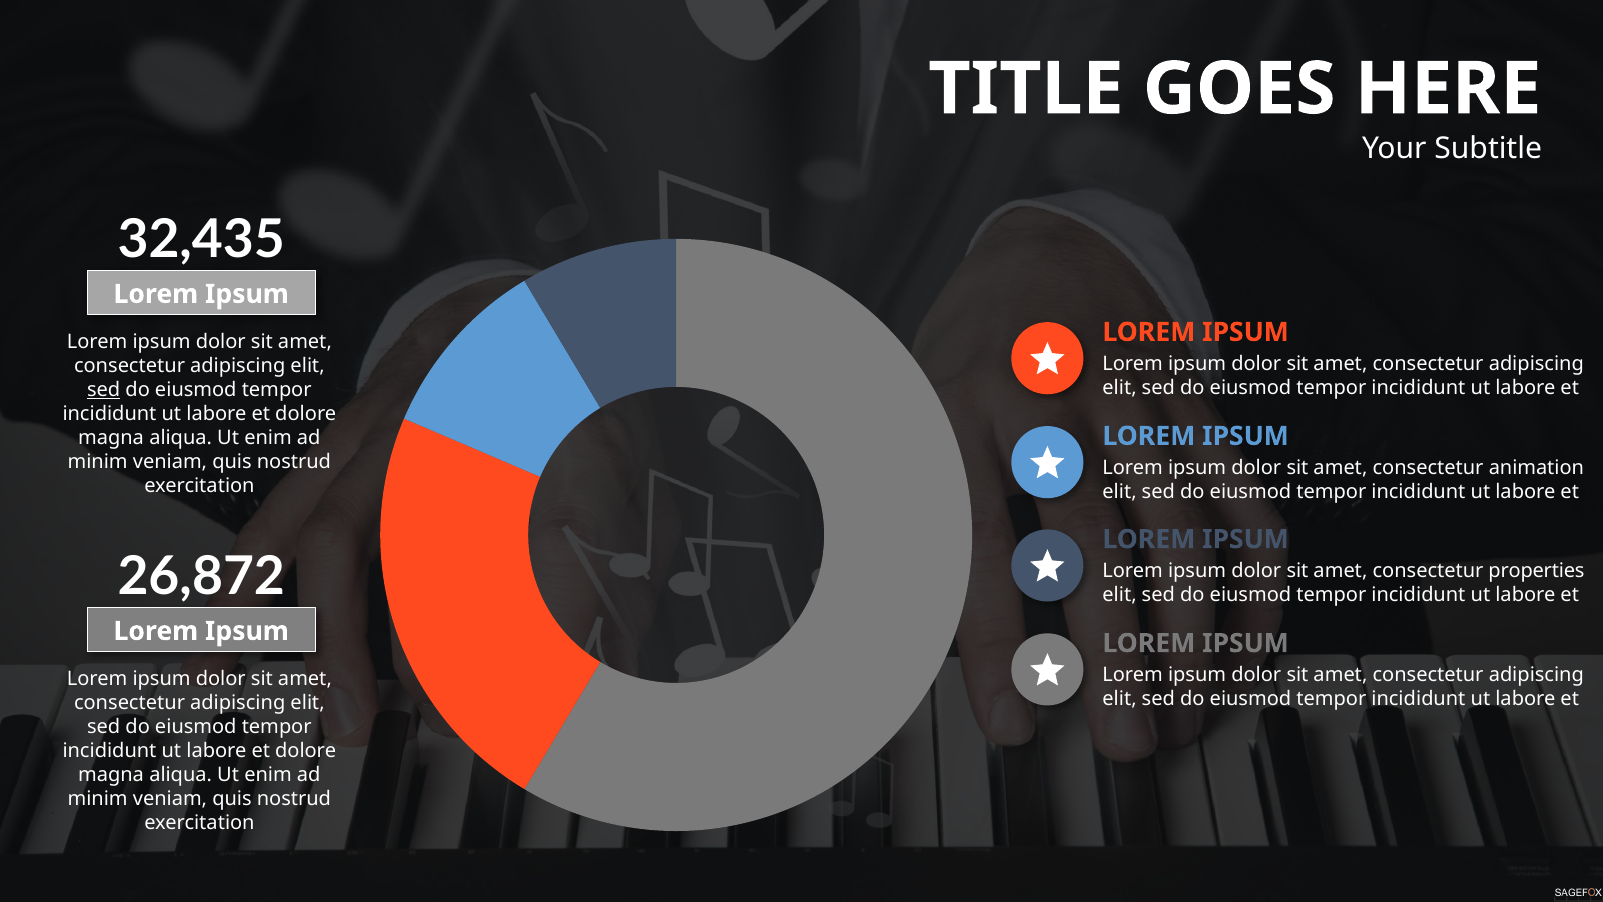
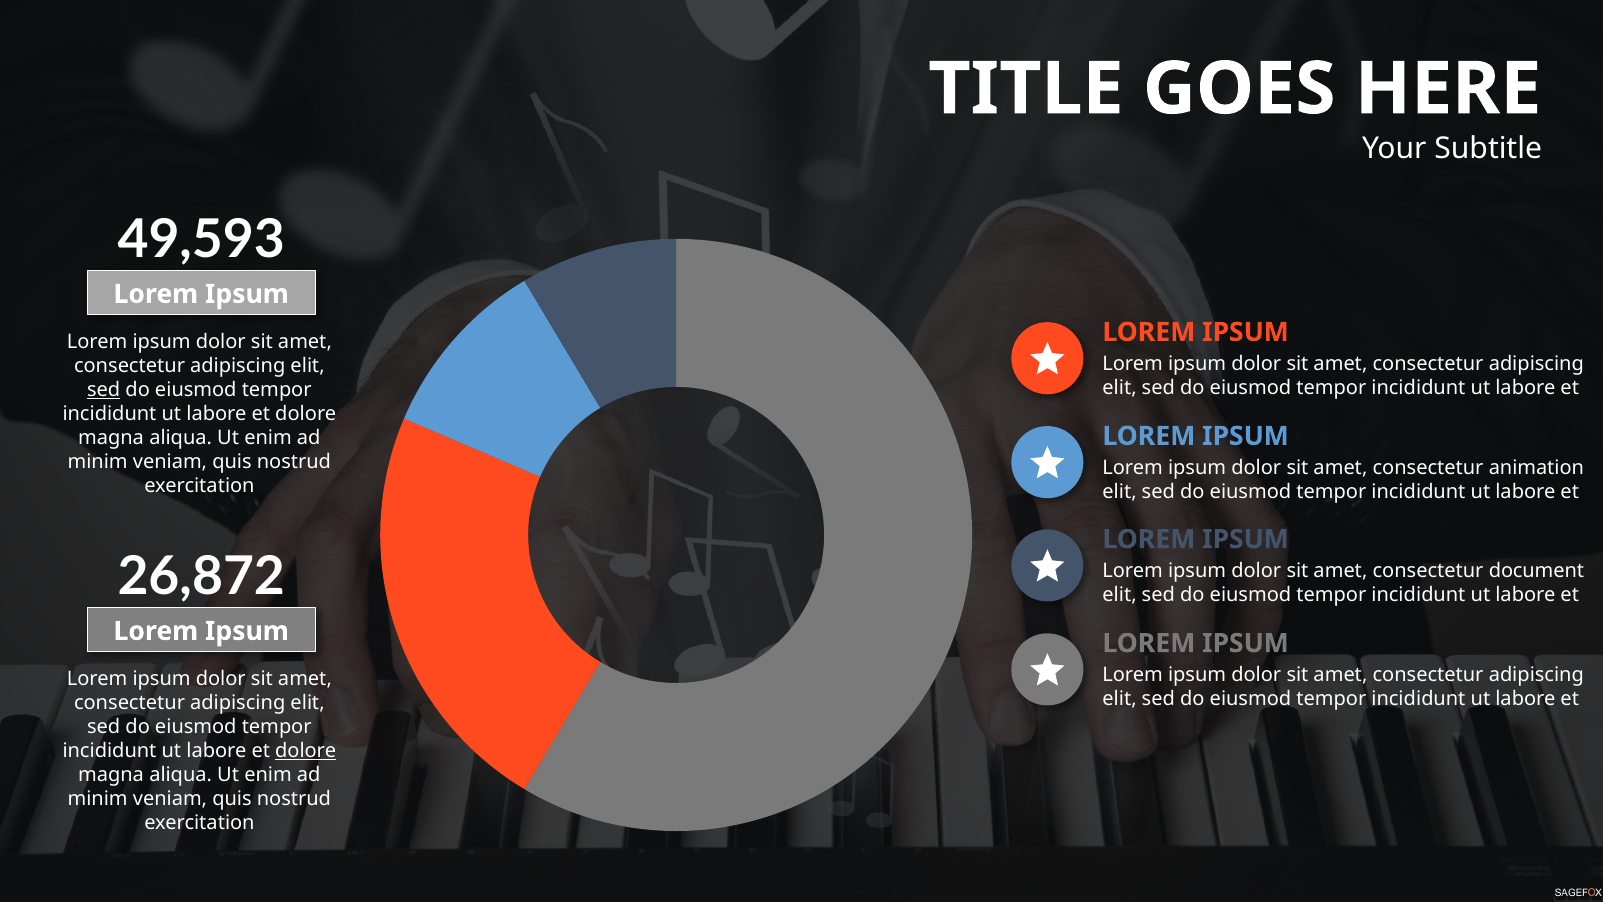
32,435: 32,435 -> 49,593
properties: properties -> document
dolore at (306, 751) underline: none -> present
